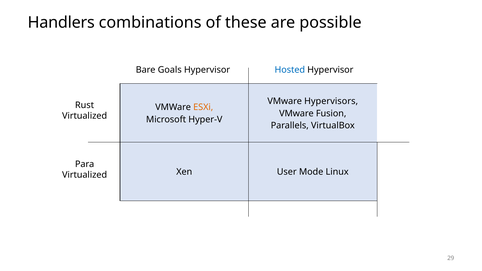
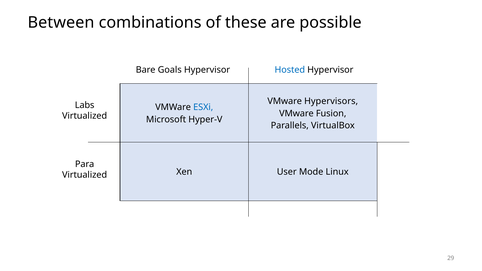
Handlers: Handlers -> Between
Rust: Rust -> Labs
ESXi colour: orange -> blue
